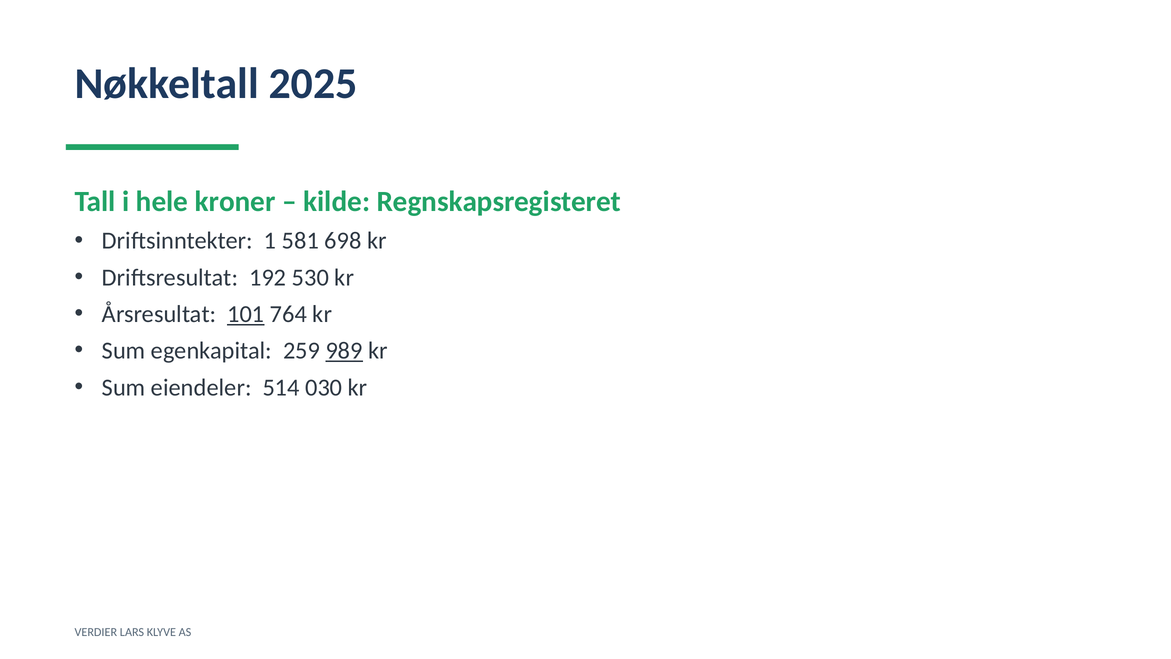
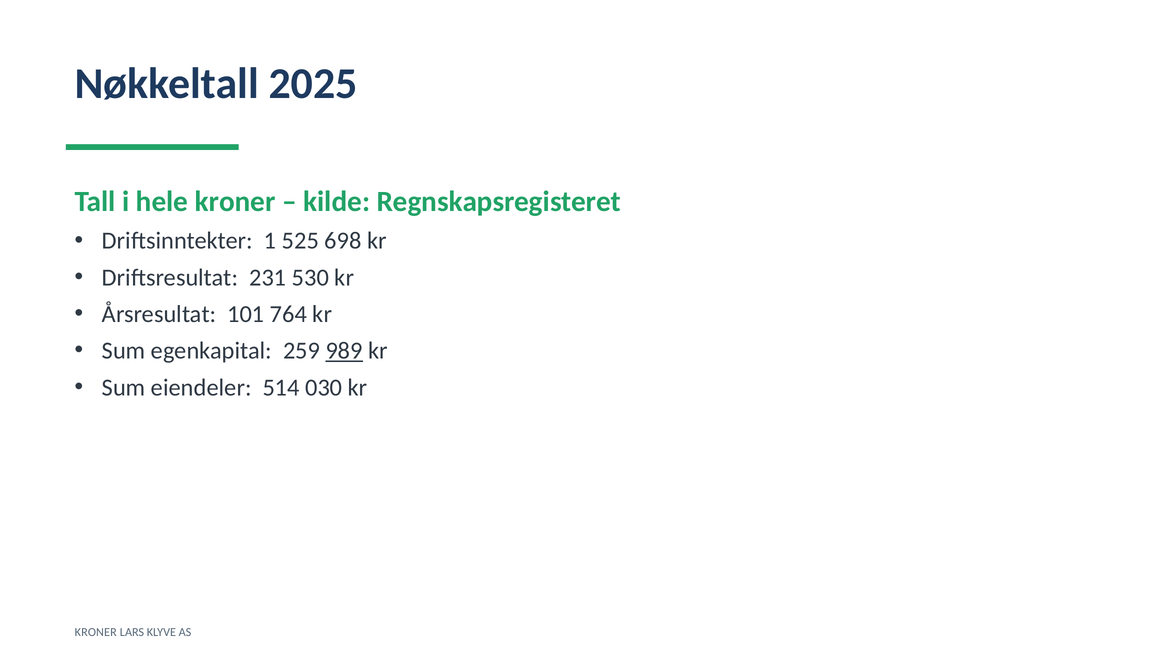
581: 581 -> 525
192: 192 -> 231
101 underline: present -> none
VERDIER at (96, 632): VERDIER -> KRONER
